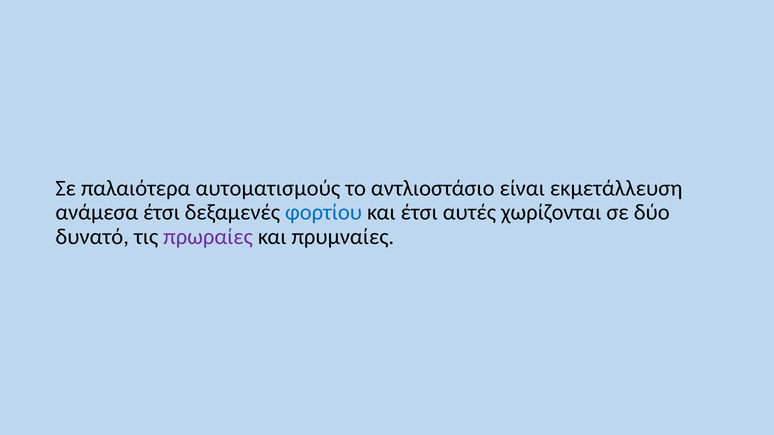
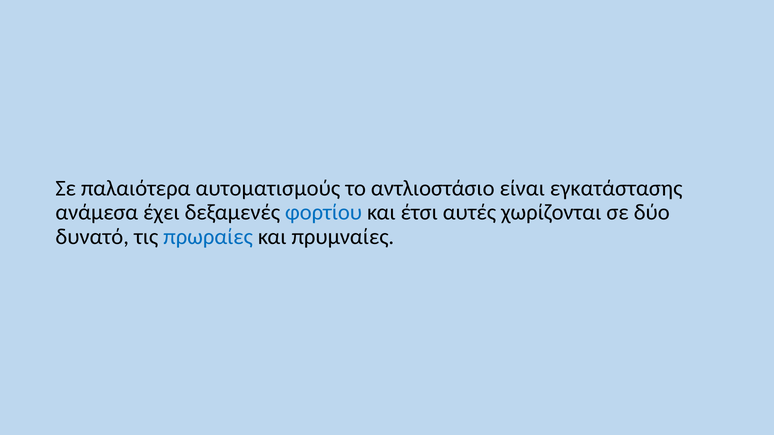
εκμετάλλευση: εκμετάλλευση -> εγκατάστασης
ανάμεσα έτσι: έτσι -> έχει
πρωραίες colour: purple -> blue
